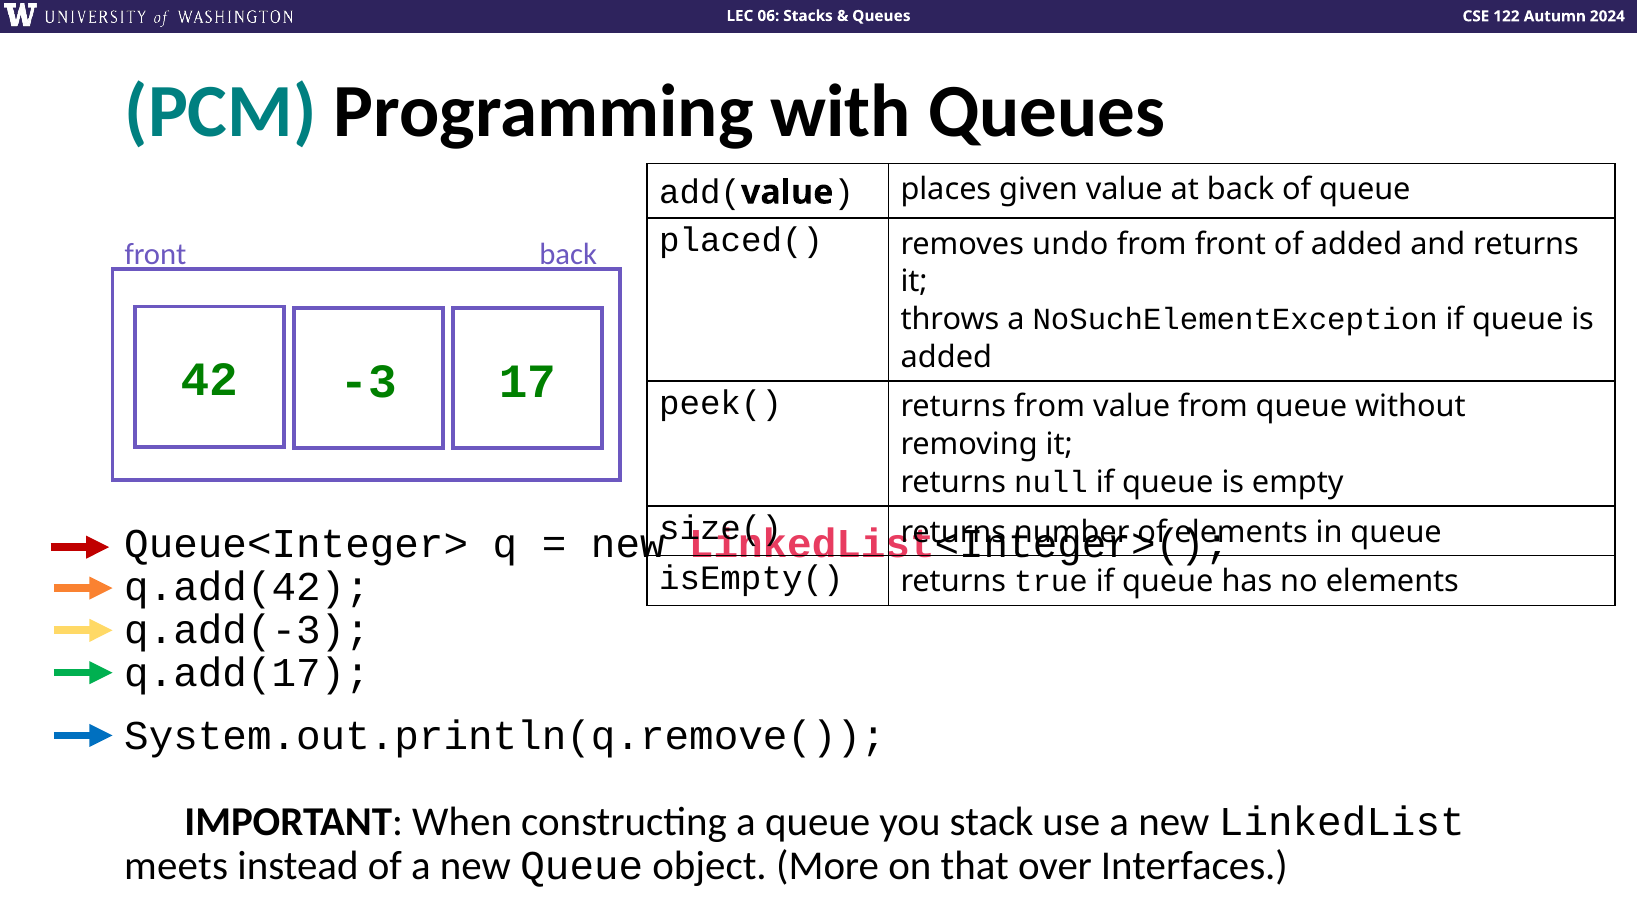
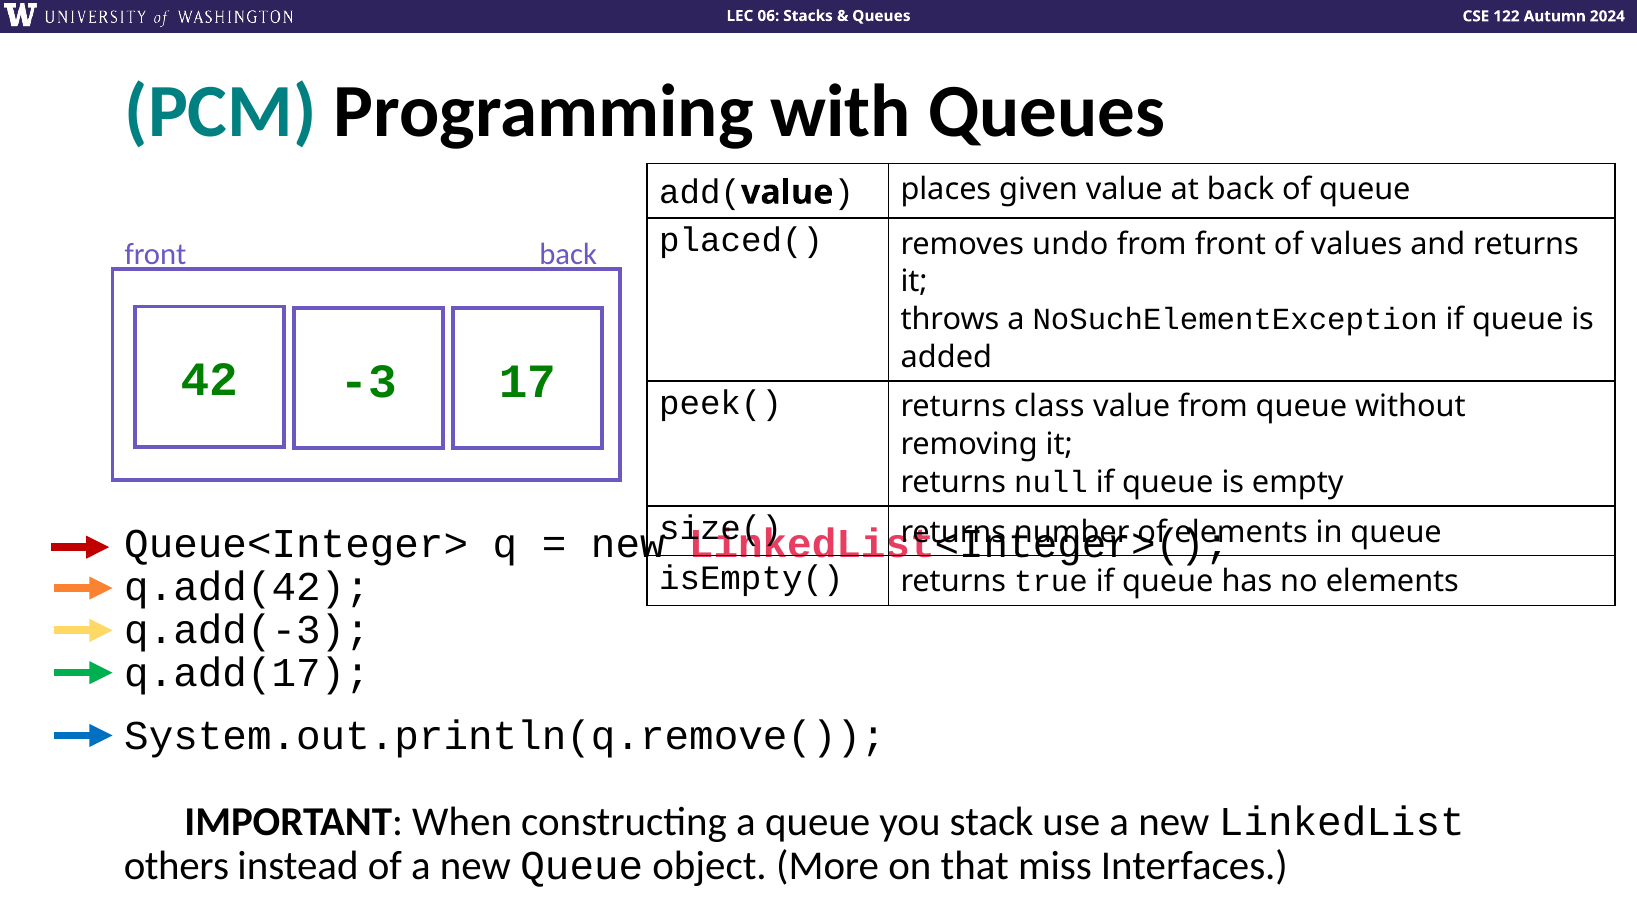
of added: added -> values
returns from: from -> class
meets: meets -> others
over: over -> miss
